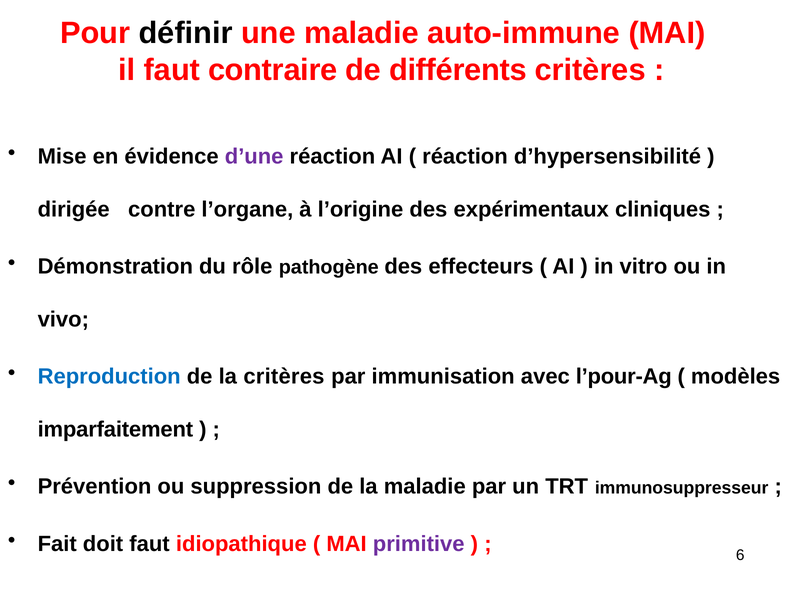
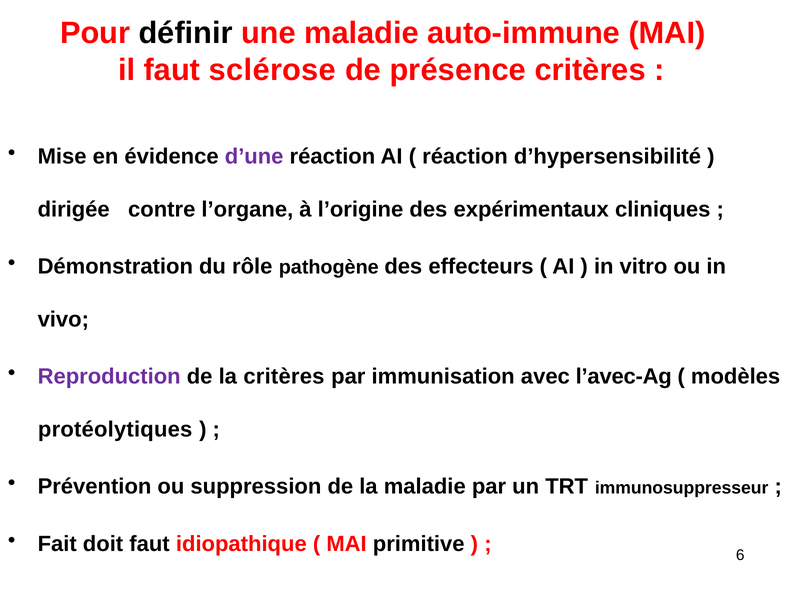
contraire: contraire -> sclérose
différents: différents -> présence
Reproduction colour: blue -> purple
l’pour-Ag: l’pour-Ag -> l’avec-Ag
imparfaitement: imparfaitement -> protéolytiques
primitive colour: purple -> black
